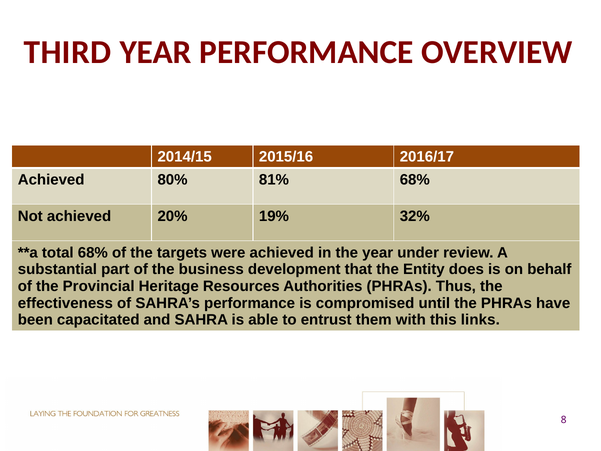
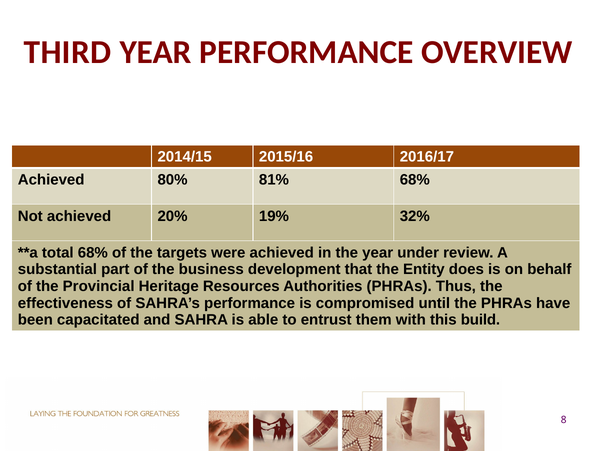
links: links -> build
